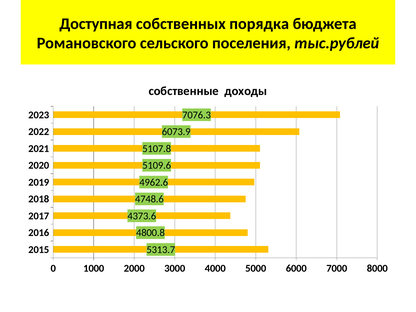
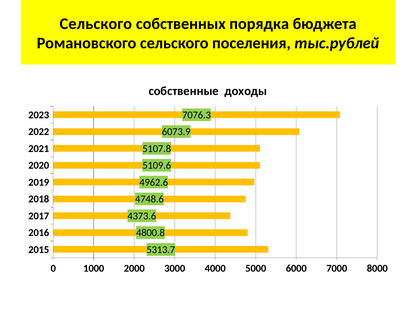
Доступная at (96, 24): Доступная -> Сельского
